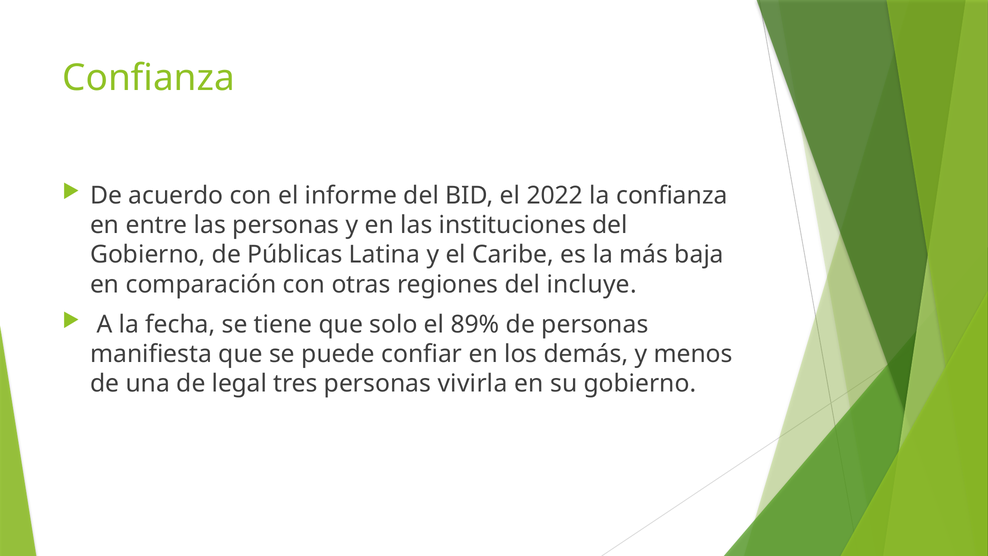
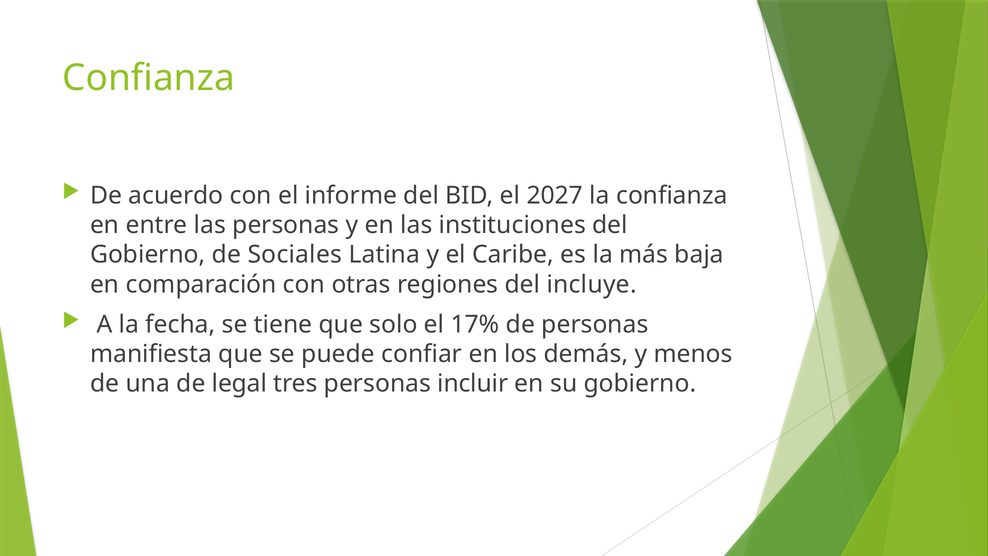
2022: 2022 -> 2027
Públicas: Públicas -> Sociales
89%: 89% -> 17%
vivirla: vivirla -> incluir
